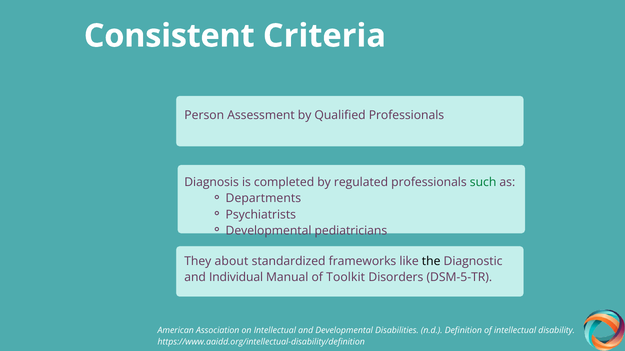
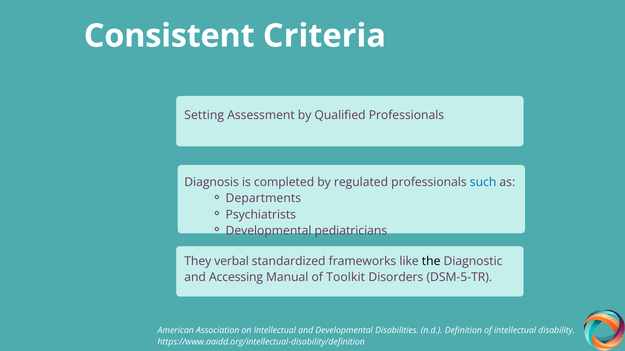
Person: Person -> Setting
such colour: green -> blue
about: about -> verbal
Individual: Individual -> Accessing
